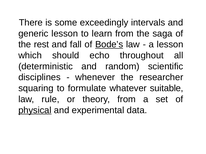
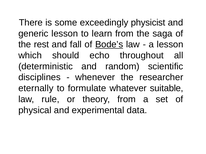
intervals: intervals -> physicist
squaring: squaring -> eternally
physical underline: present -> none
